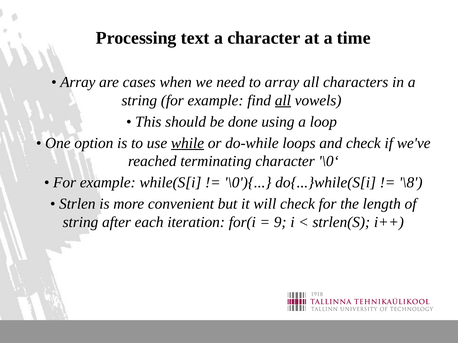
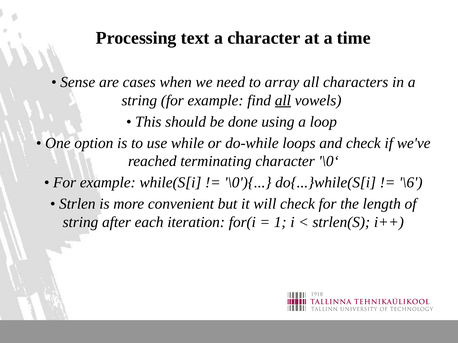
Array at (78, 82): Array -> Sense
while underline: present -> none
\8: \8 -> \6
9: 9 -> 1
